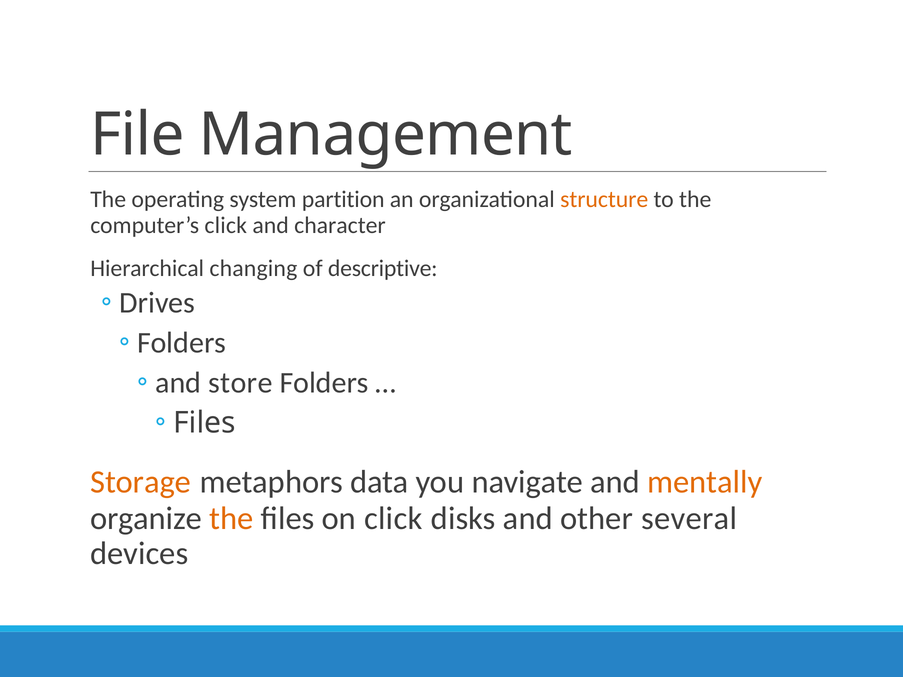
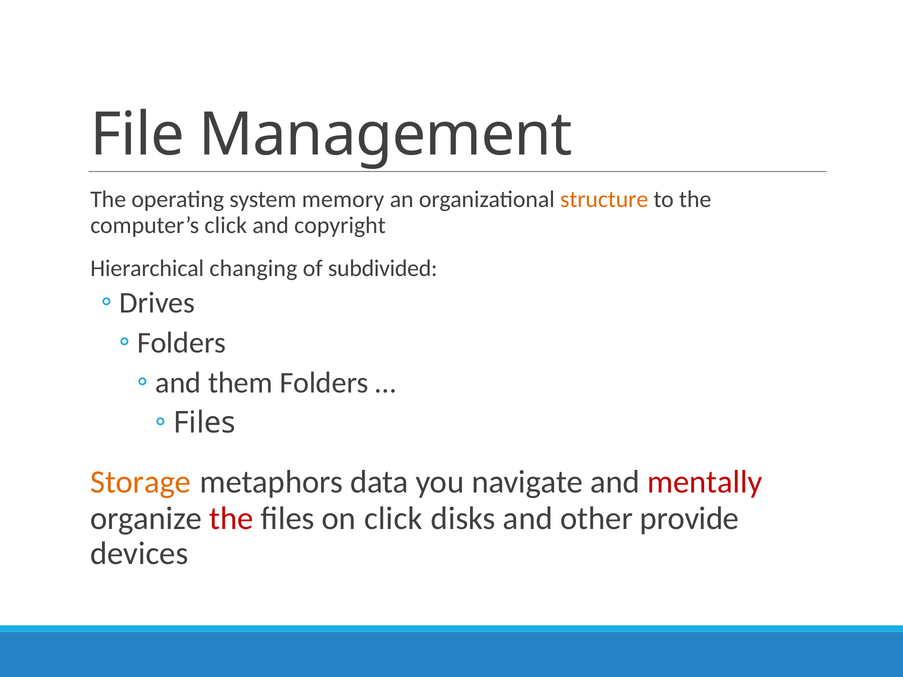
partition: partition -> memory
character: character -> copyright
descriptive: descriptive -> subdivided
store: store -> them
mentally colour: orange -> red
the at (231, 519) colour: orange -> red
several: several -> provide
